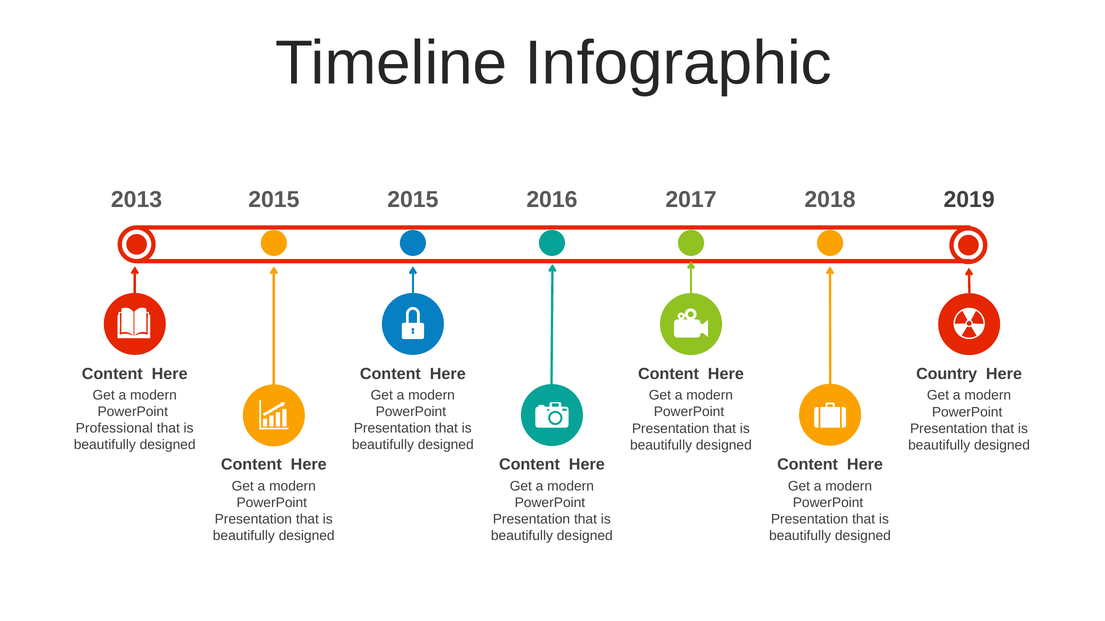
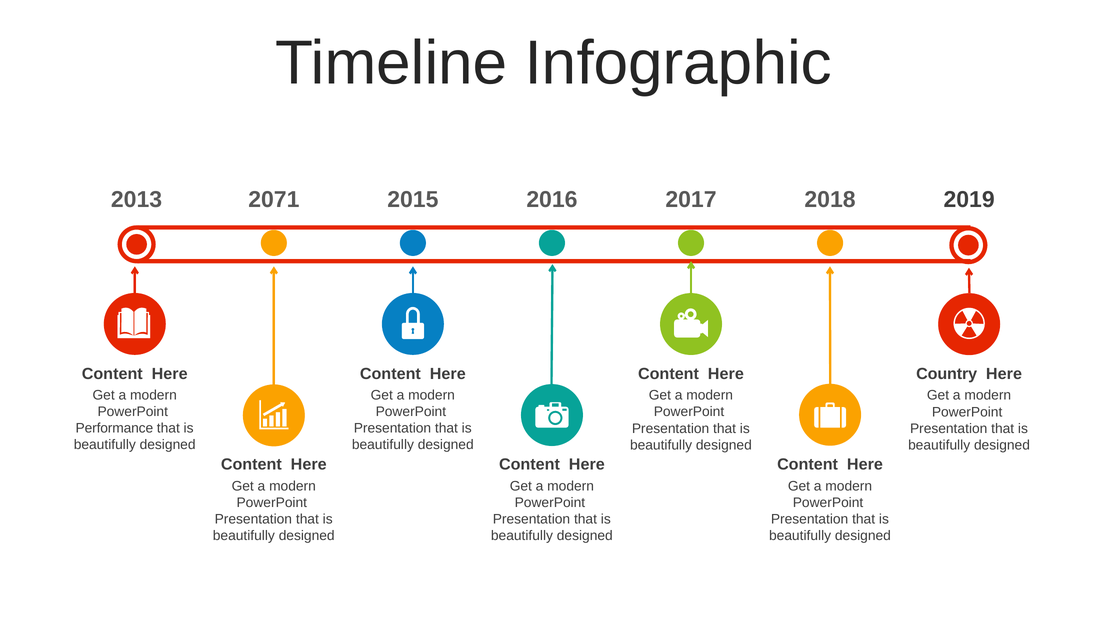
2015 at (274, 200): 2015 -> 2071
Professional: Professional -> Performance
